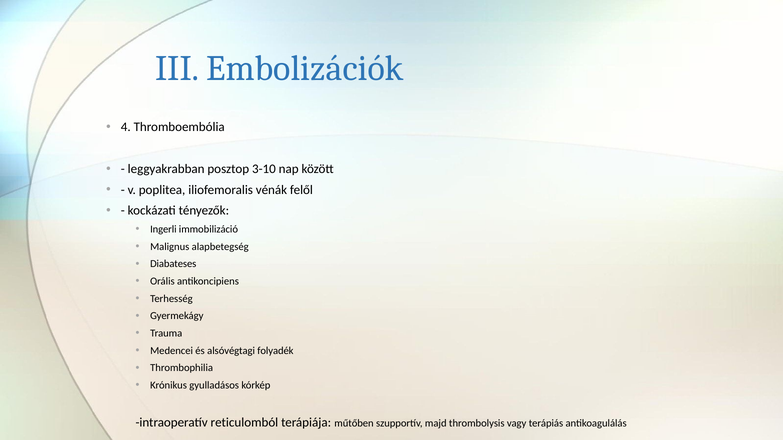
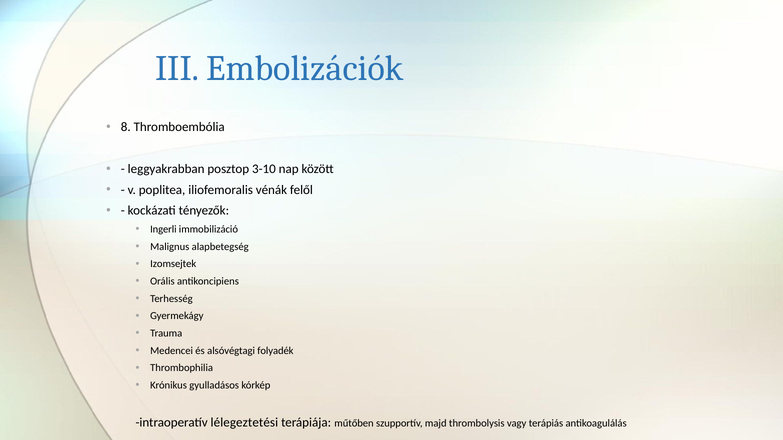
4: 4 -> 8
Diabateses: Diabateses -> Izomsejtek
reticulomból: reticulomból -> lélegeztetési
